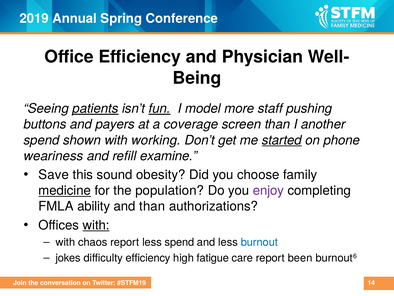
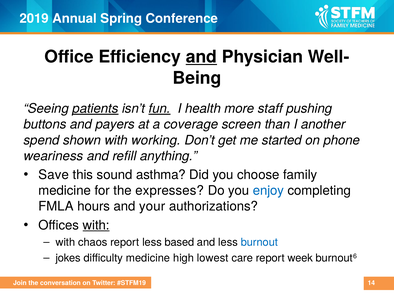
and at (201, 57) underline: none -> present
model: model -> health
started underline: present -> none
examine: examine -> anything
obesity: obesity -> asthma
medicine at (65, 190) underline: present -> none
population: population -> expresses
enjoy colour: purple -> blue
ability: ability -> hours
and than: than -> your
less spend: spend -> based
difficulty efficiency: efficiency -> medicine
fatigue: fatigue -> lowest
been: been -> week
